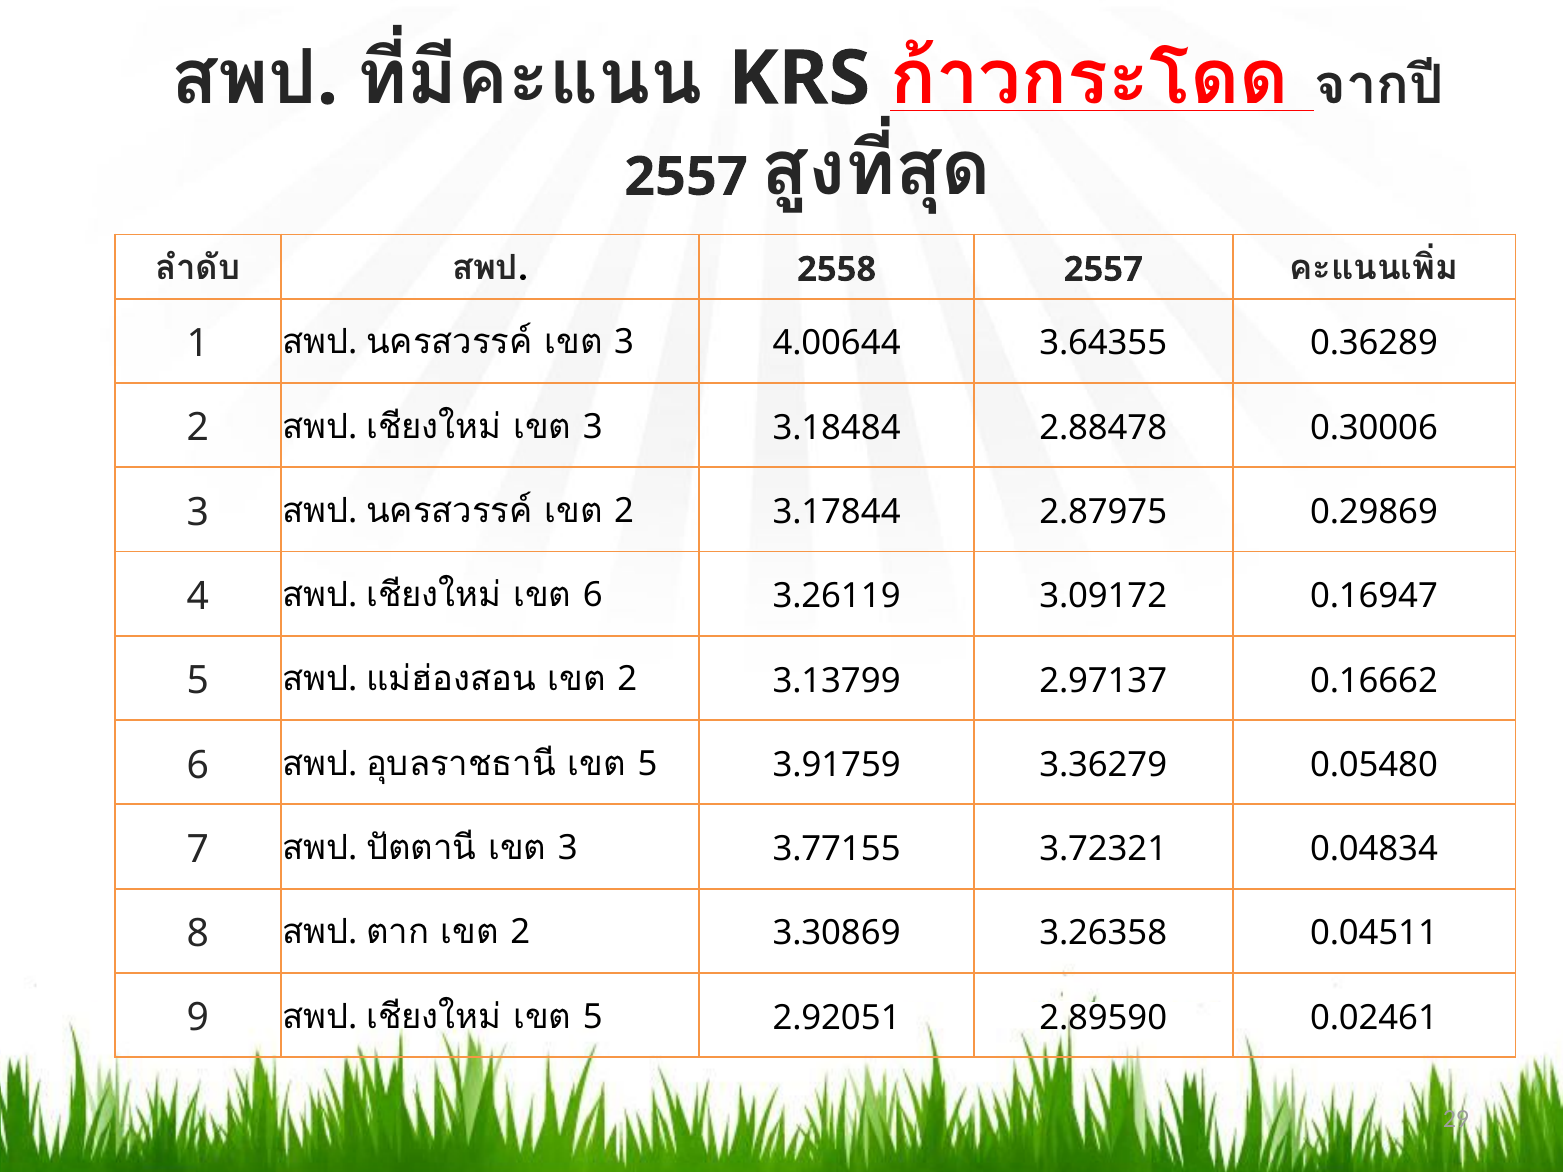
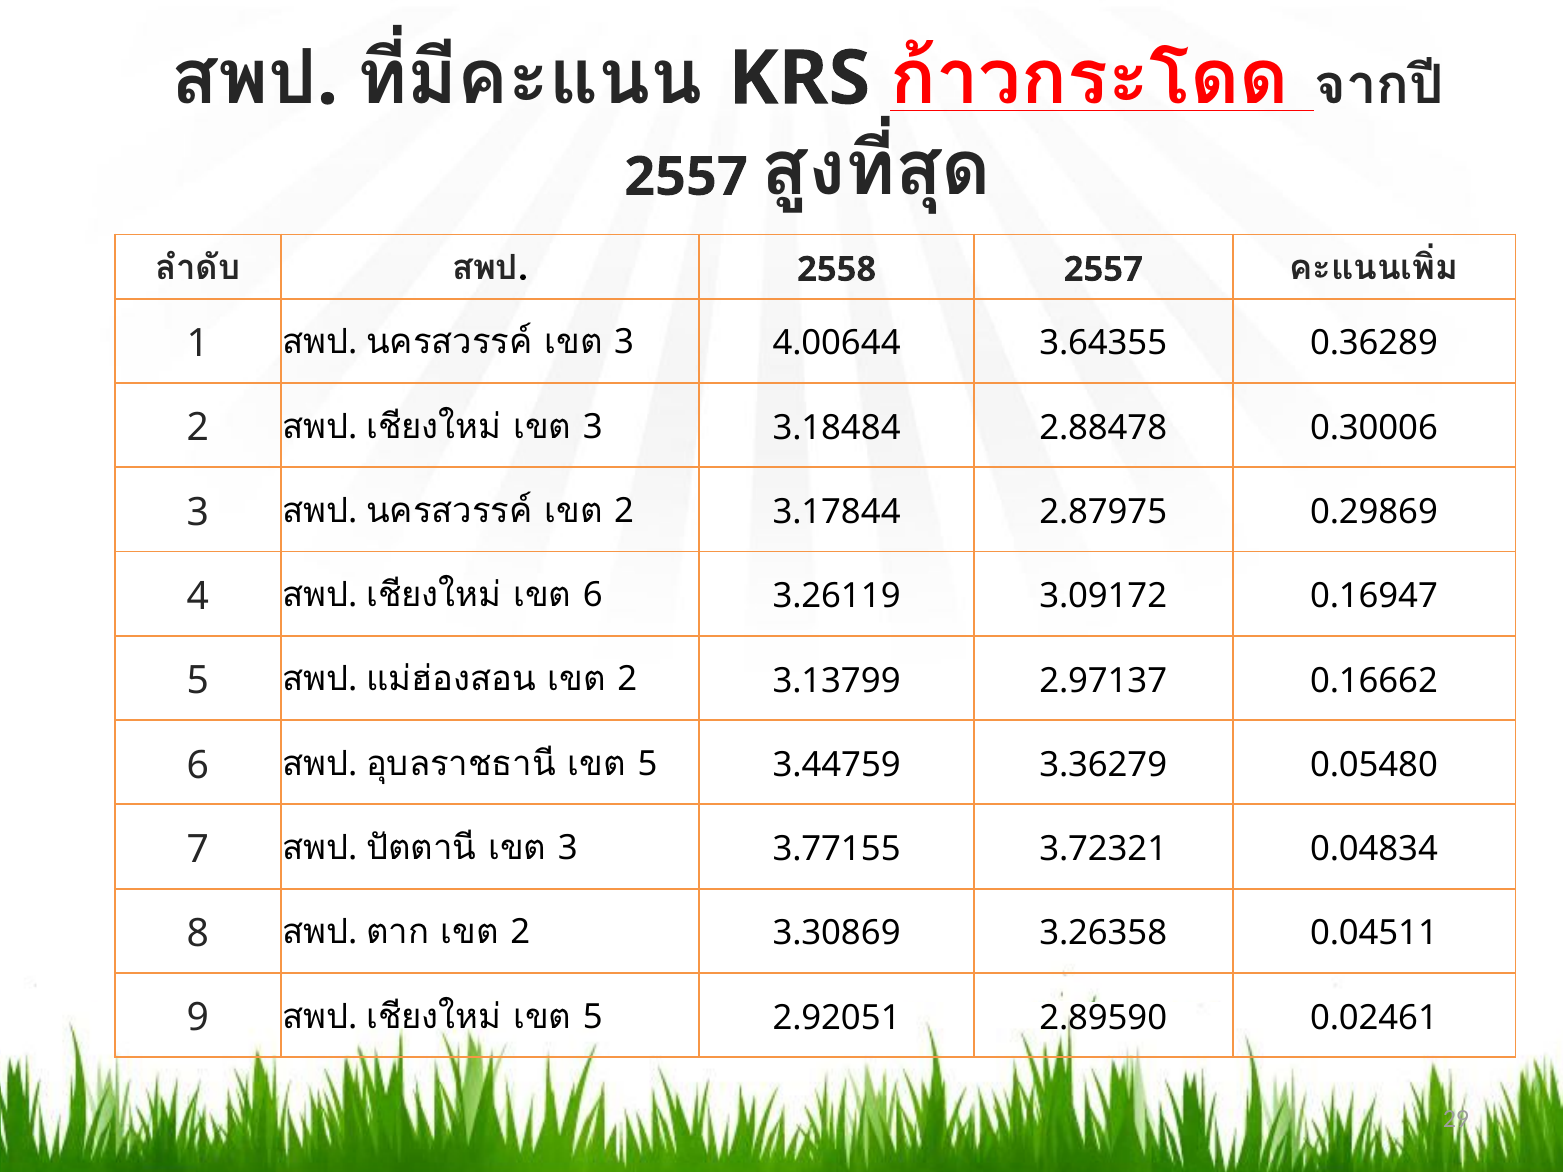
3.91759: 3.91759 -> 3.44759
